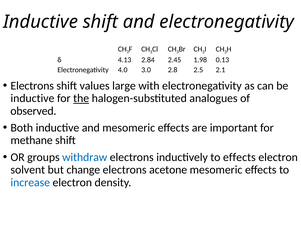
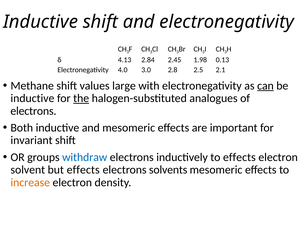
Electrons at (32, 86): Electrons -> Methane
can underline: none -> present
observed at (33, 111): observed -> electrons
methane: methane -> invariant
but change: change -> effects
acetone: acetone -> solvents
increase colour: blue -> orange
